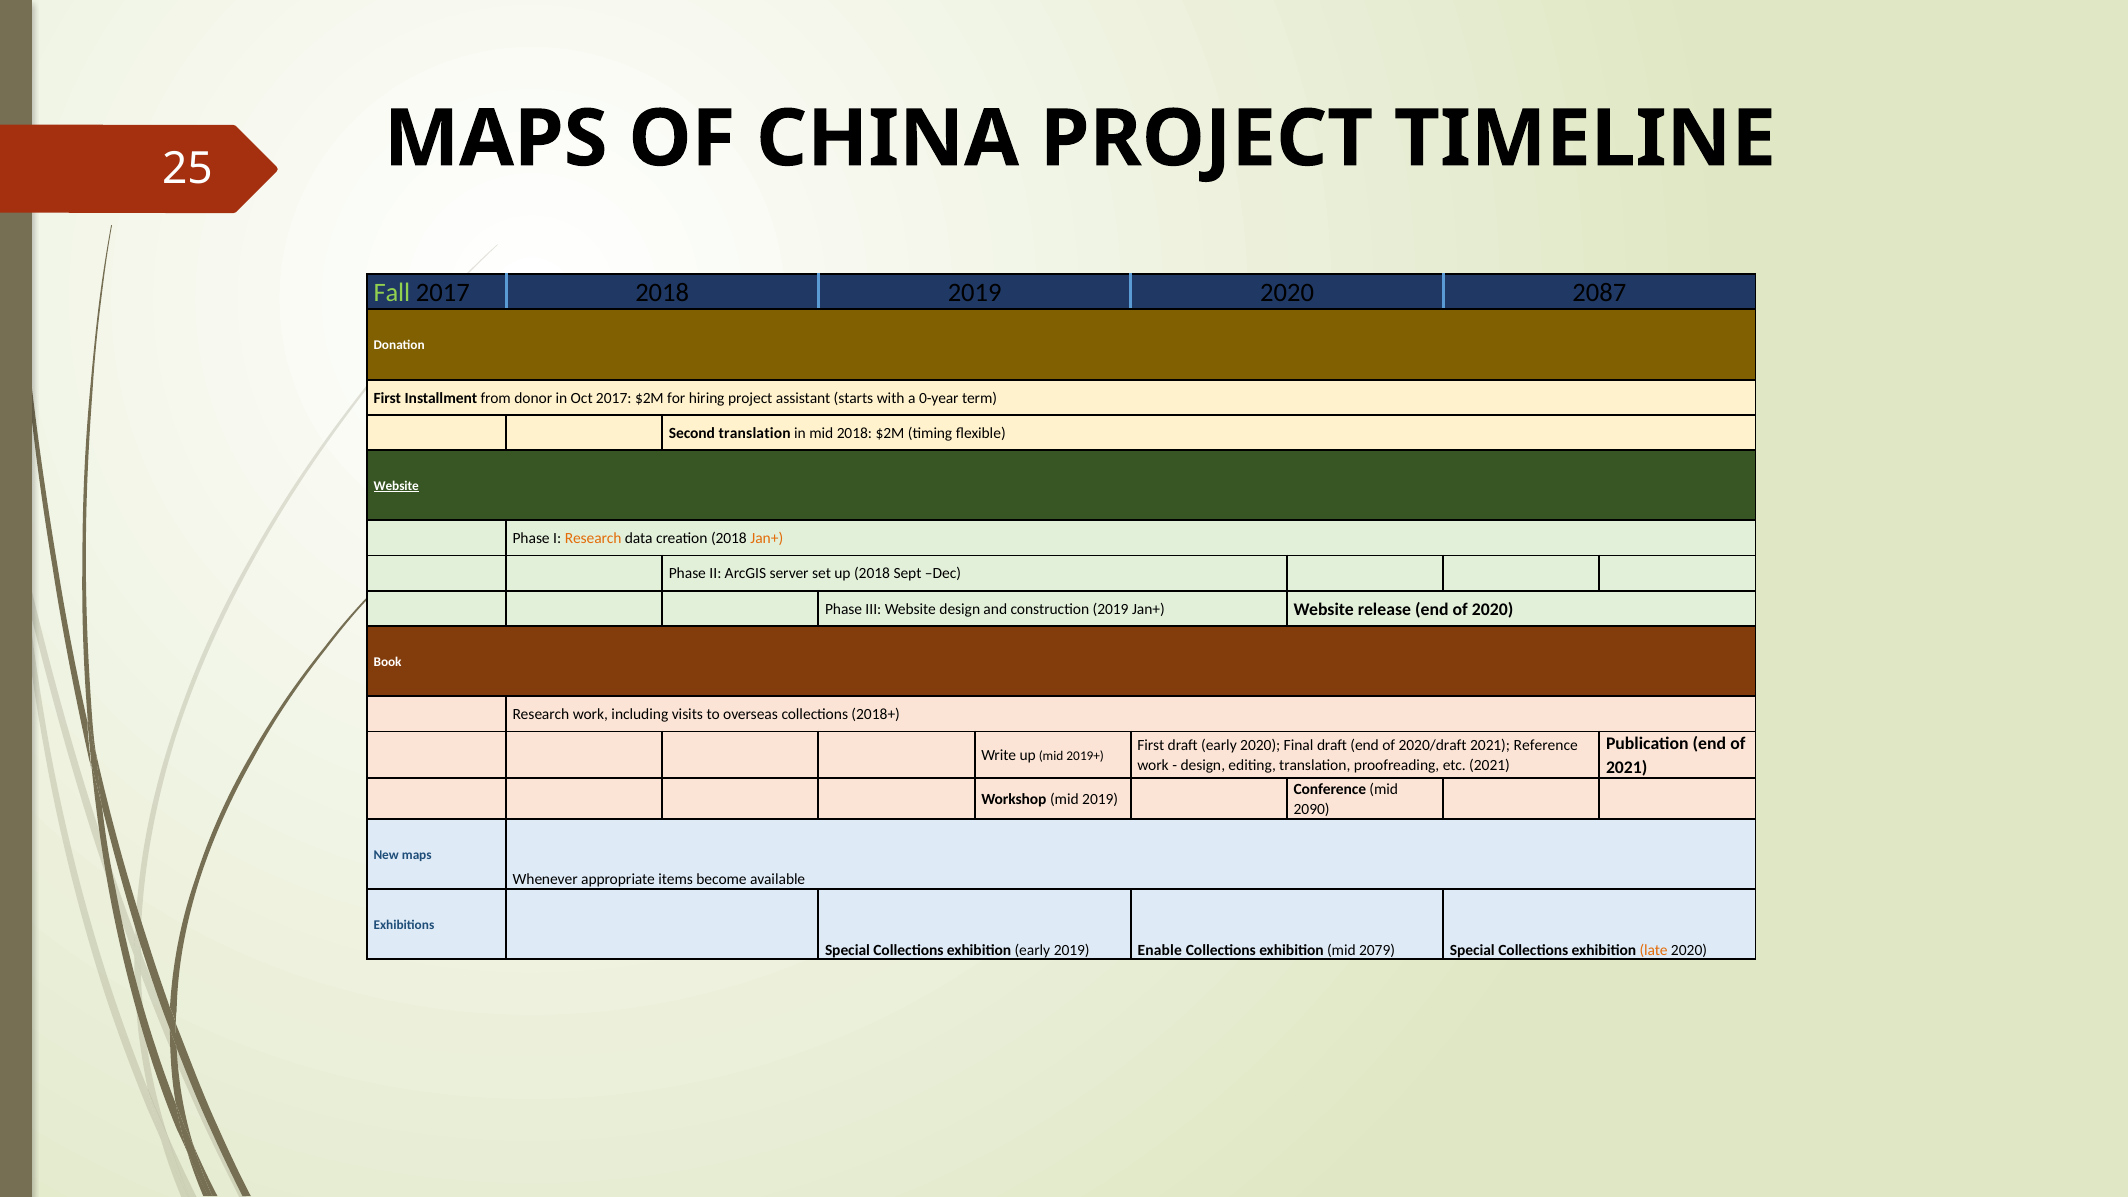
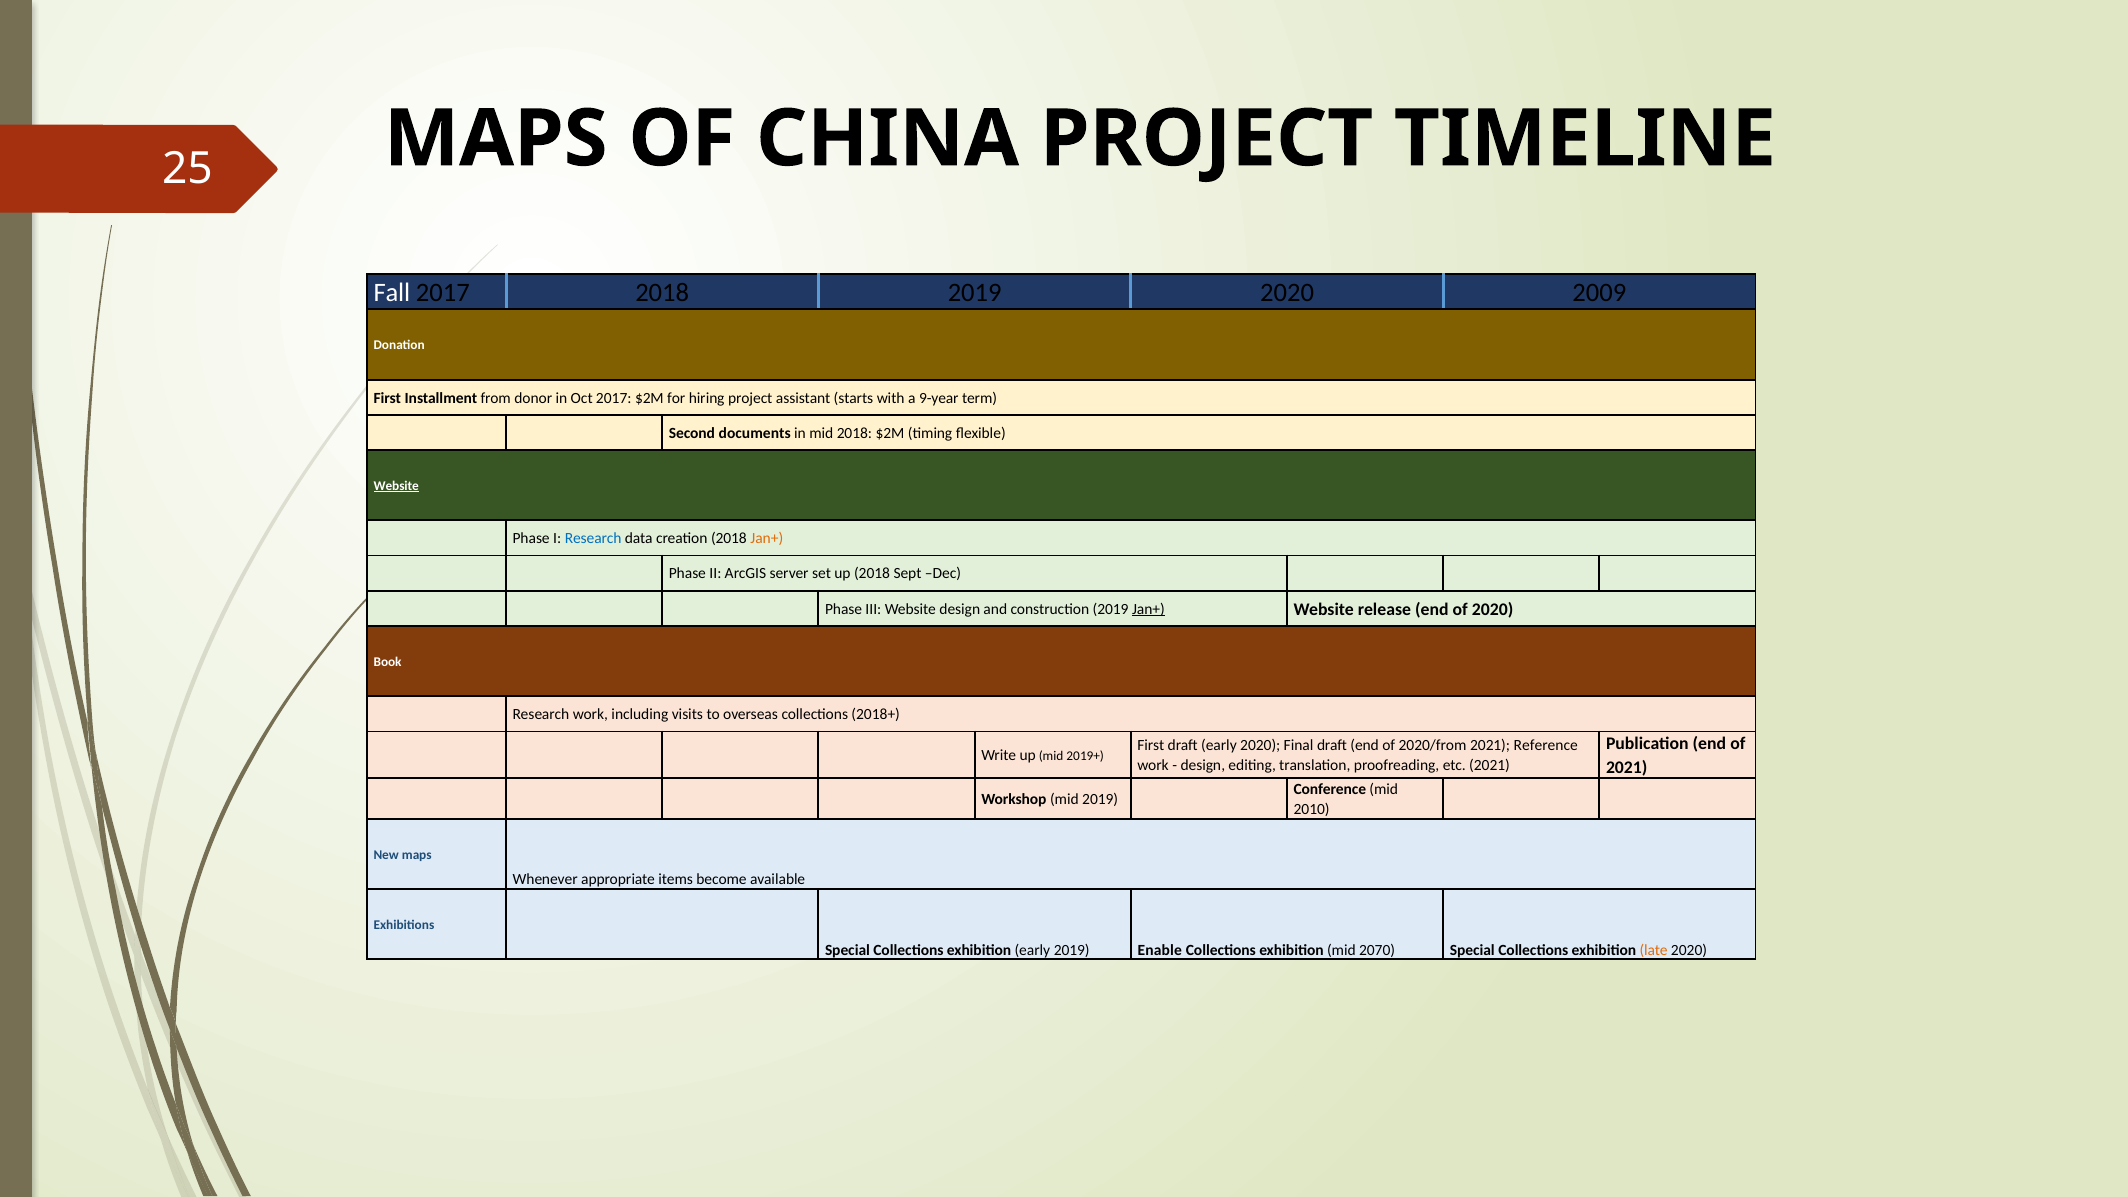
Fall colour: light green -> white
2087: 2087 -> 2009
0-year: 0-year -> 9-year
Second translation: translation -> documents
Research at (593, 539) colour: orange -> blue
Jan+ at (1148, 609) underline: none -> present
2020/draft: 2020/draft -> 2020/from
2090: 2090 -> 2010
2079: 2079 -> 2070
